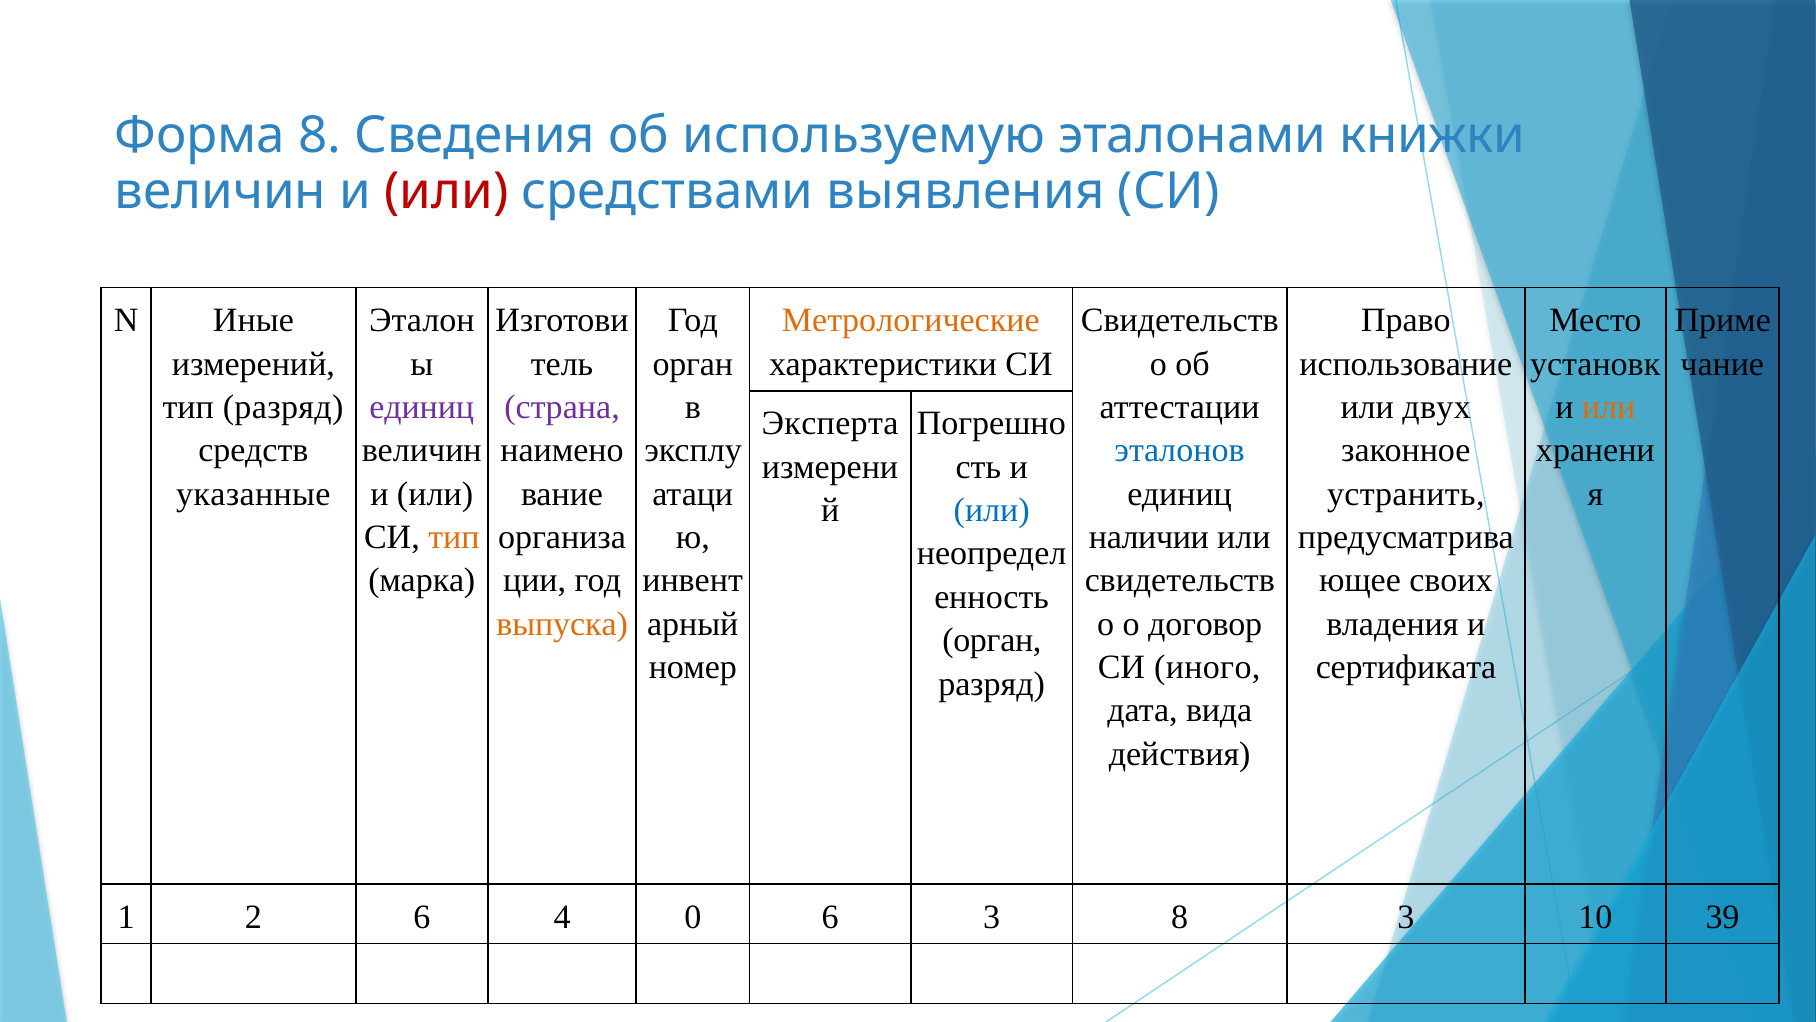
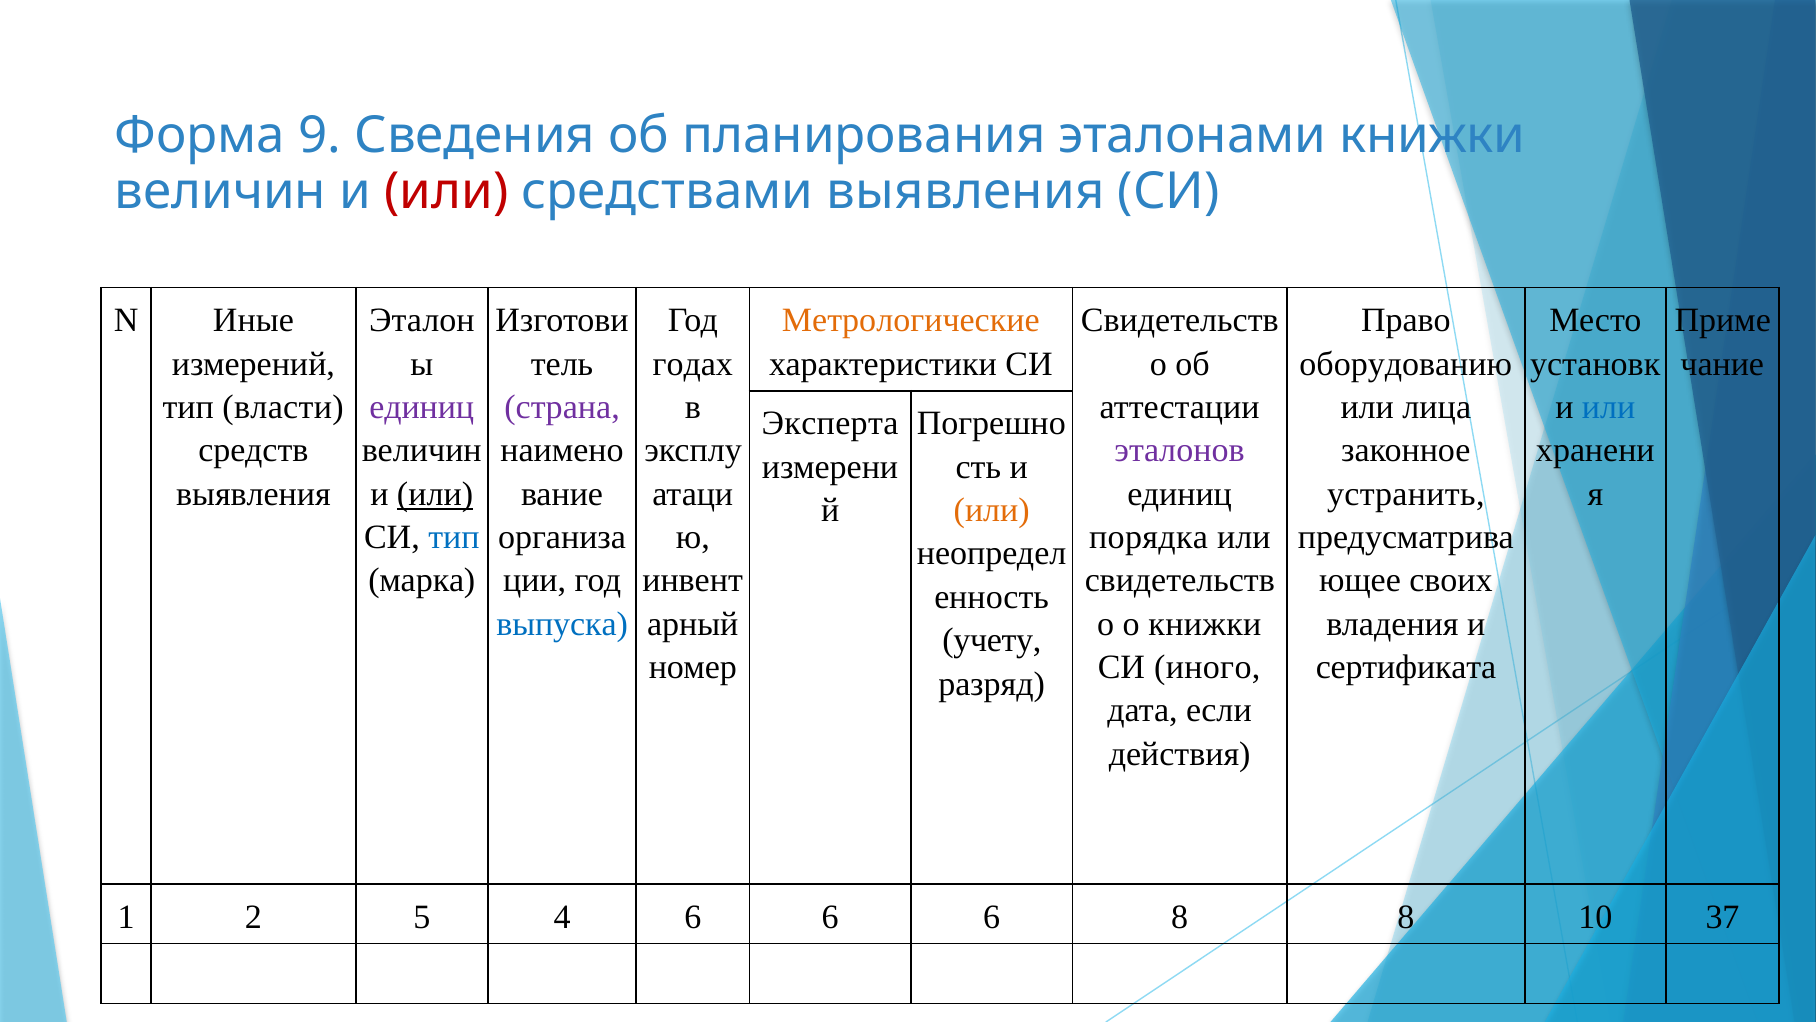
Форма 8: 8 -> 9
используемую: используемую -> планирования
орган at (693, 364): орган -> годах
использование: использование -> оборудованию
тип разряд: разряд -> власти
двух: двух -> лица
или at (1609, 407) colour: orange -> blue
эталонов colour: blue -> purple
указанные at (253, 494): указанные -> выявления
или at (435, 494) underline: none -> present
или at (992, 510) colour: blue -> orange
тип at (454, 537) colour: orange -> blue
наличии: наличии -> порядка
выпуска colour: orange -> blue
о договор: договор -> книжки
орган at (992, 640): орган -> учету
вида: вида -> если
2 6: 6 -> 5
4 0: 0 -> 6
3 at (992, 916): 3 -> 6
8 3: 3 -> 8
39: 39 -> 37
